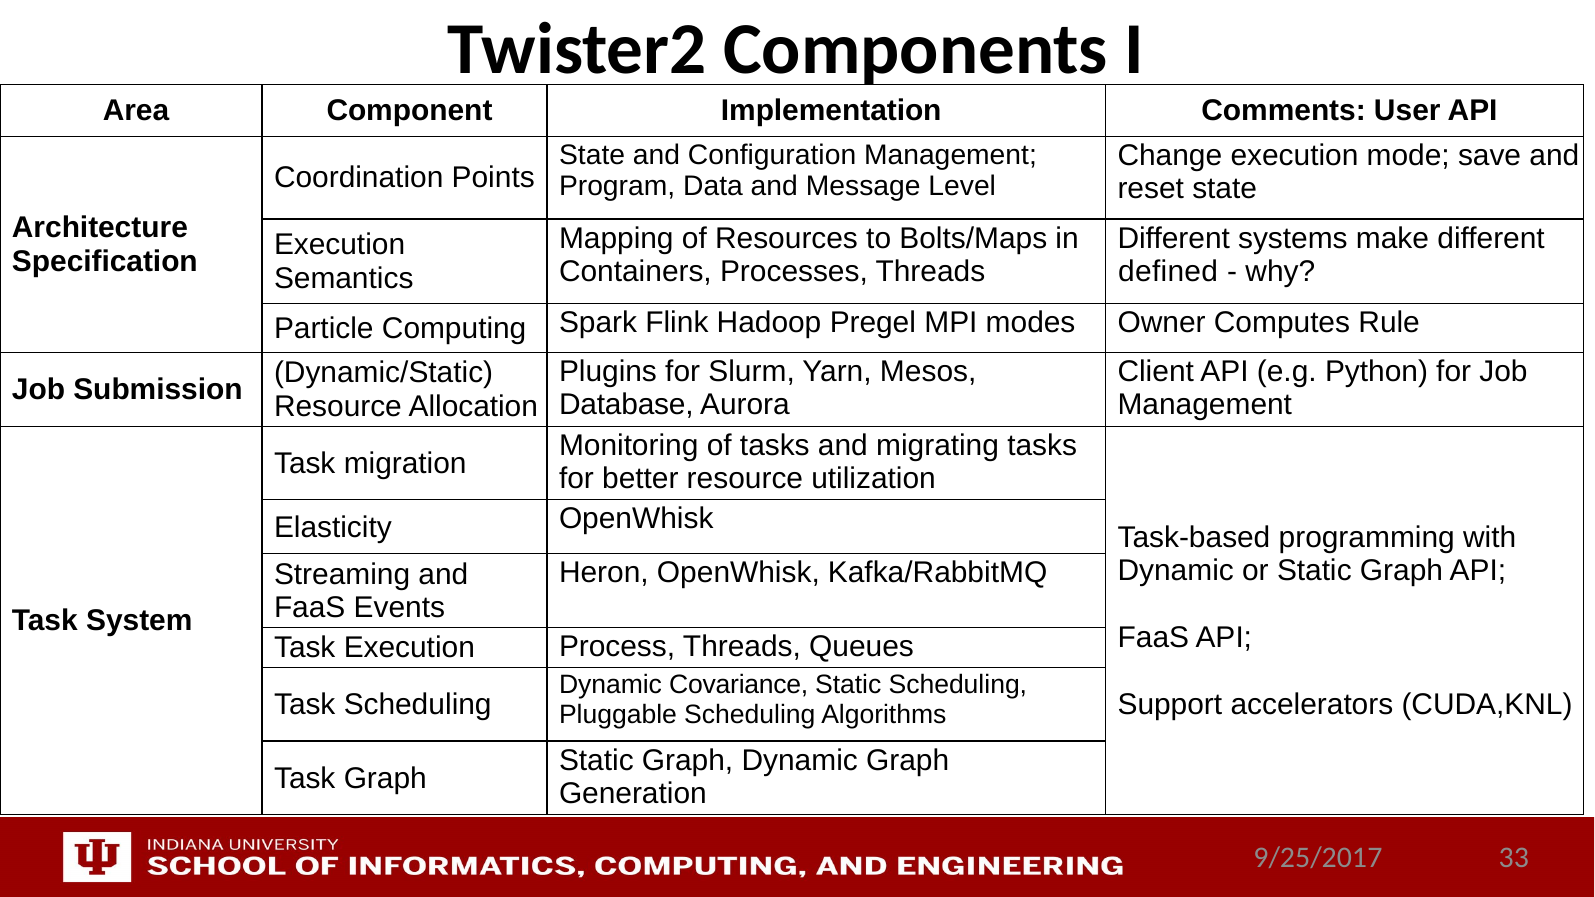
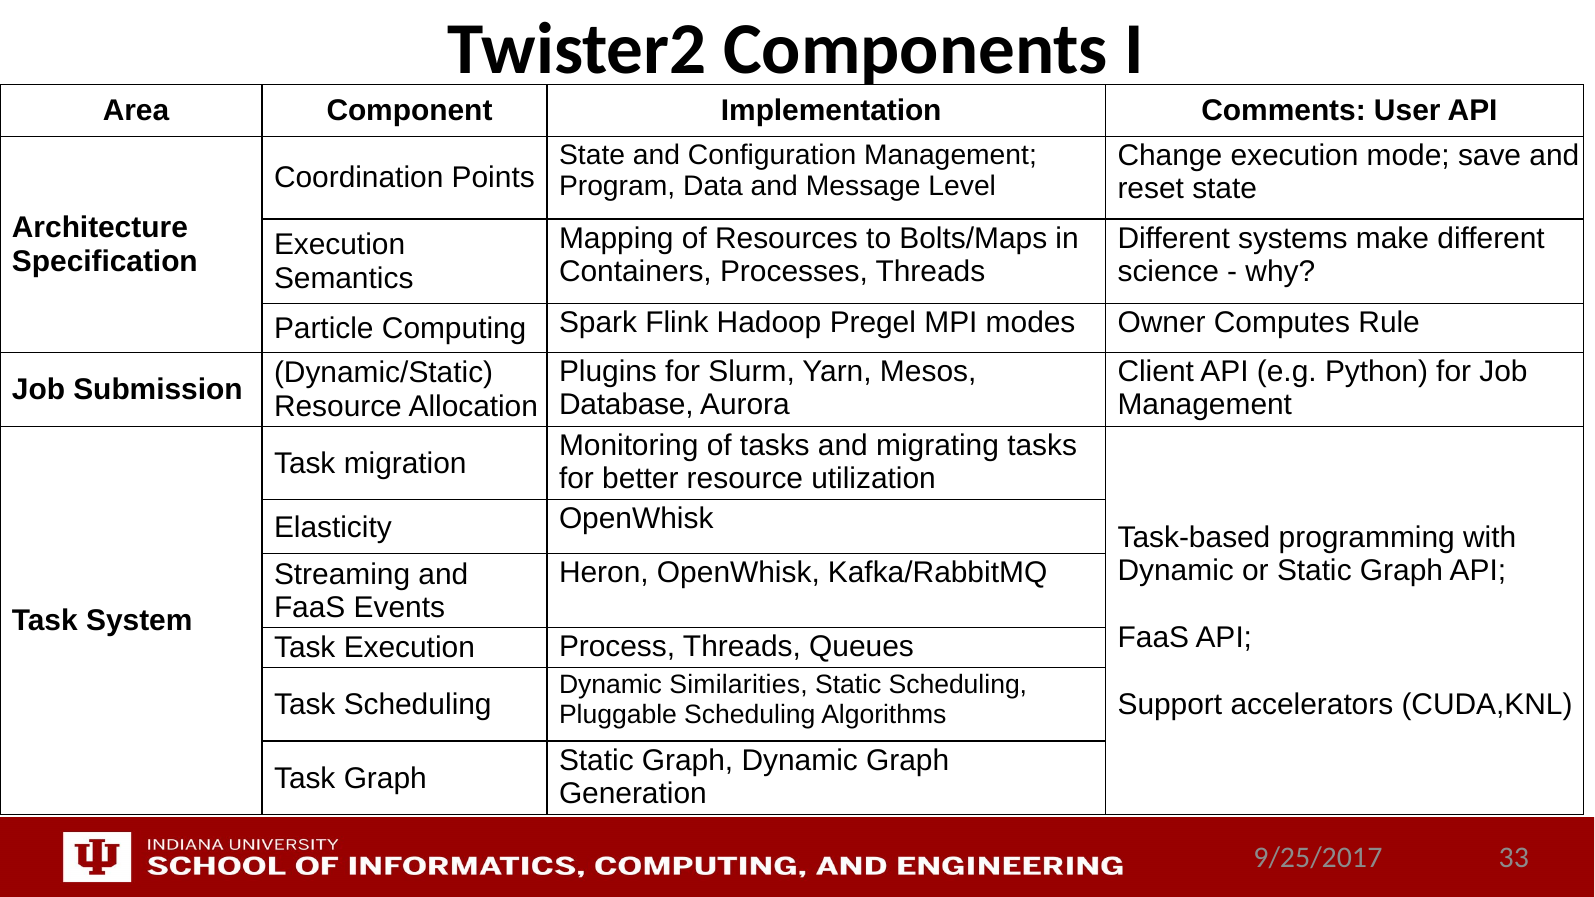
defined: defined -> science
Covariance: Covariance -> Similarities
